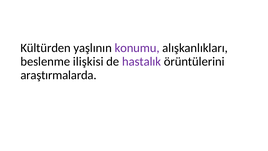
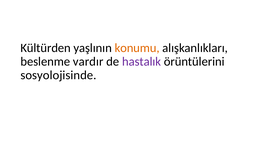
konumu colour: purple -> orange
ilişkisi: ilişkisi -> vardır
araştırmalarda: araştırmalarda -> sosyolojisinde
